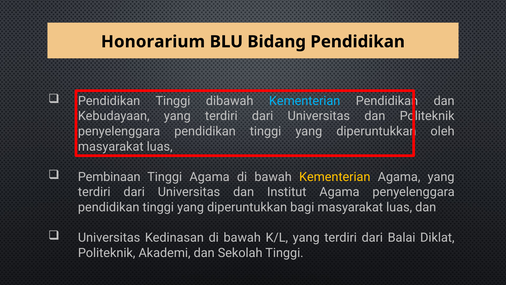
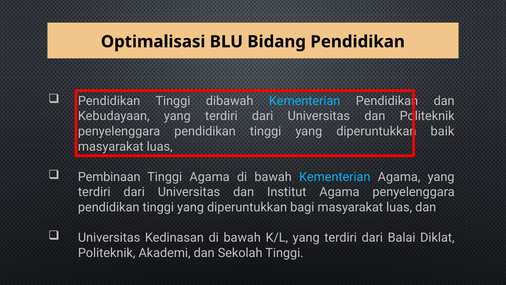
Honorarium: Honorarium -> Optimalisasi
oleh: oleh -> baik
Kementerian at (335, 177) colour: yellow -> light blue
